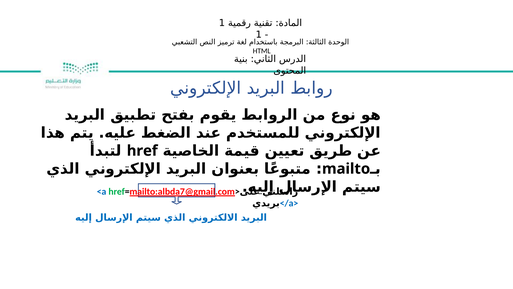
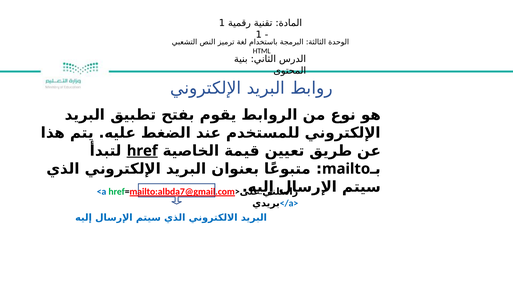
href underline: none -> present
